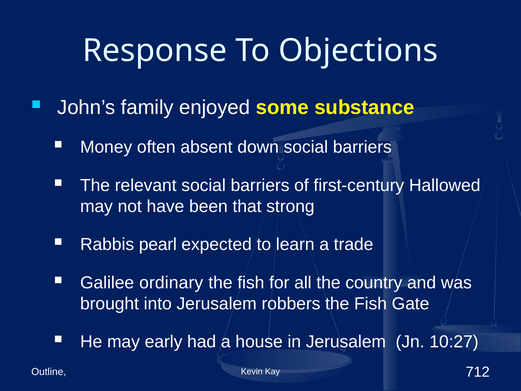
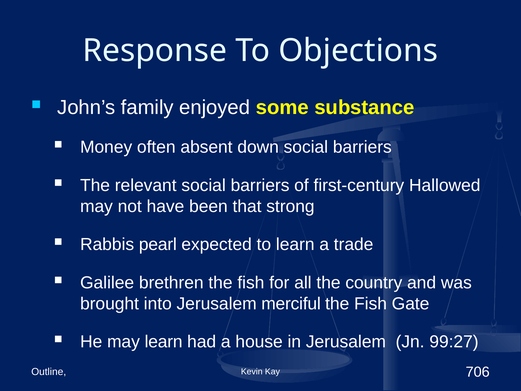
ordinary: ordinary -> brethren
robbers: robbers -> merciful
may early: early -> learn
10:27: 10:27 -> 99:27
712: 712 -> 706
